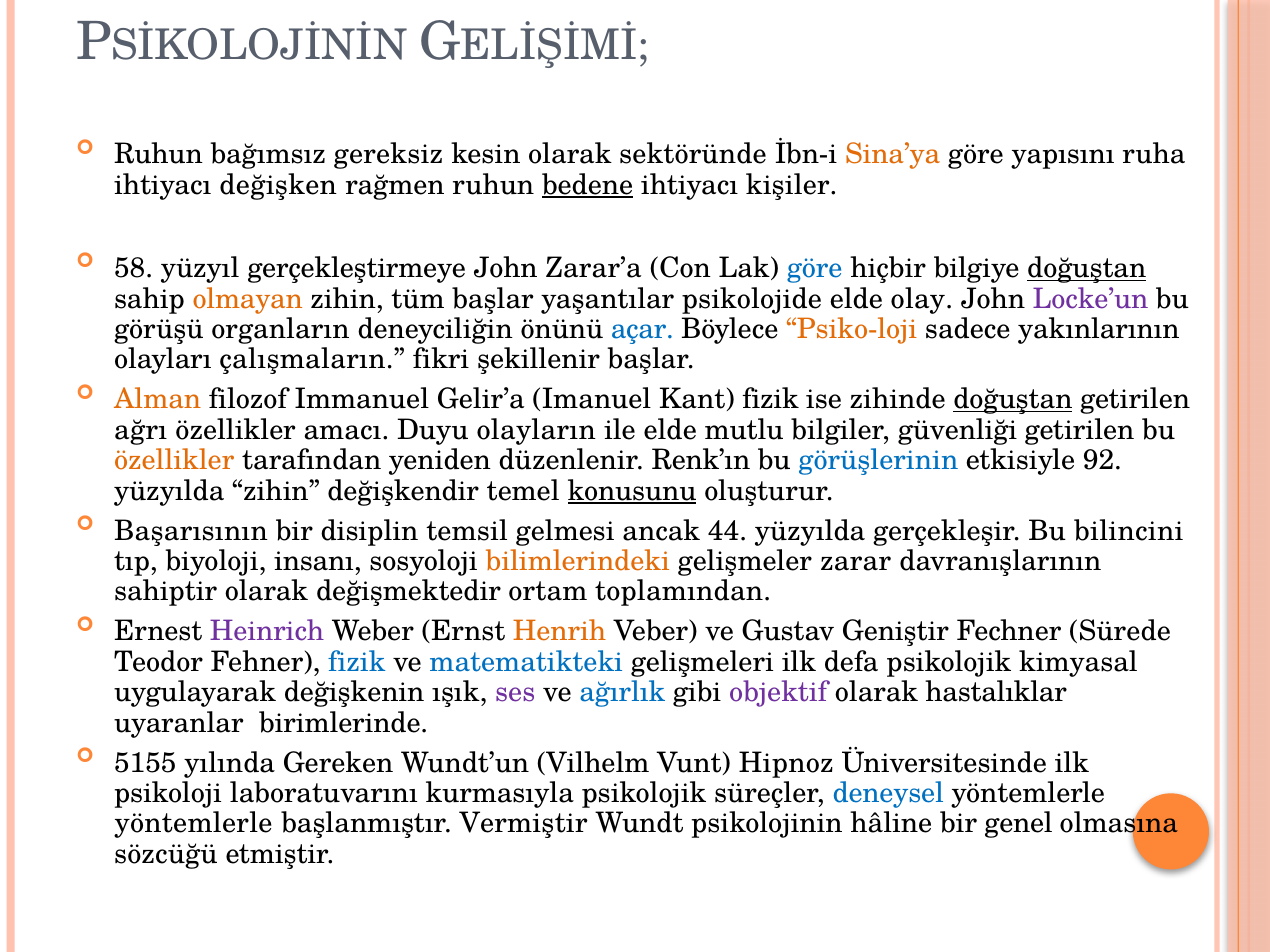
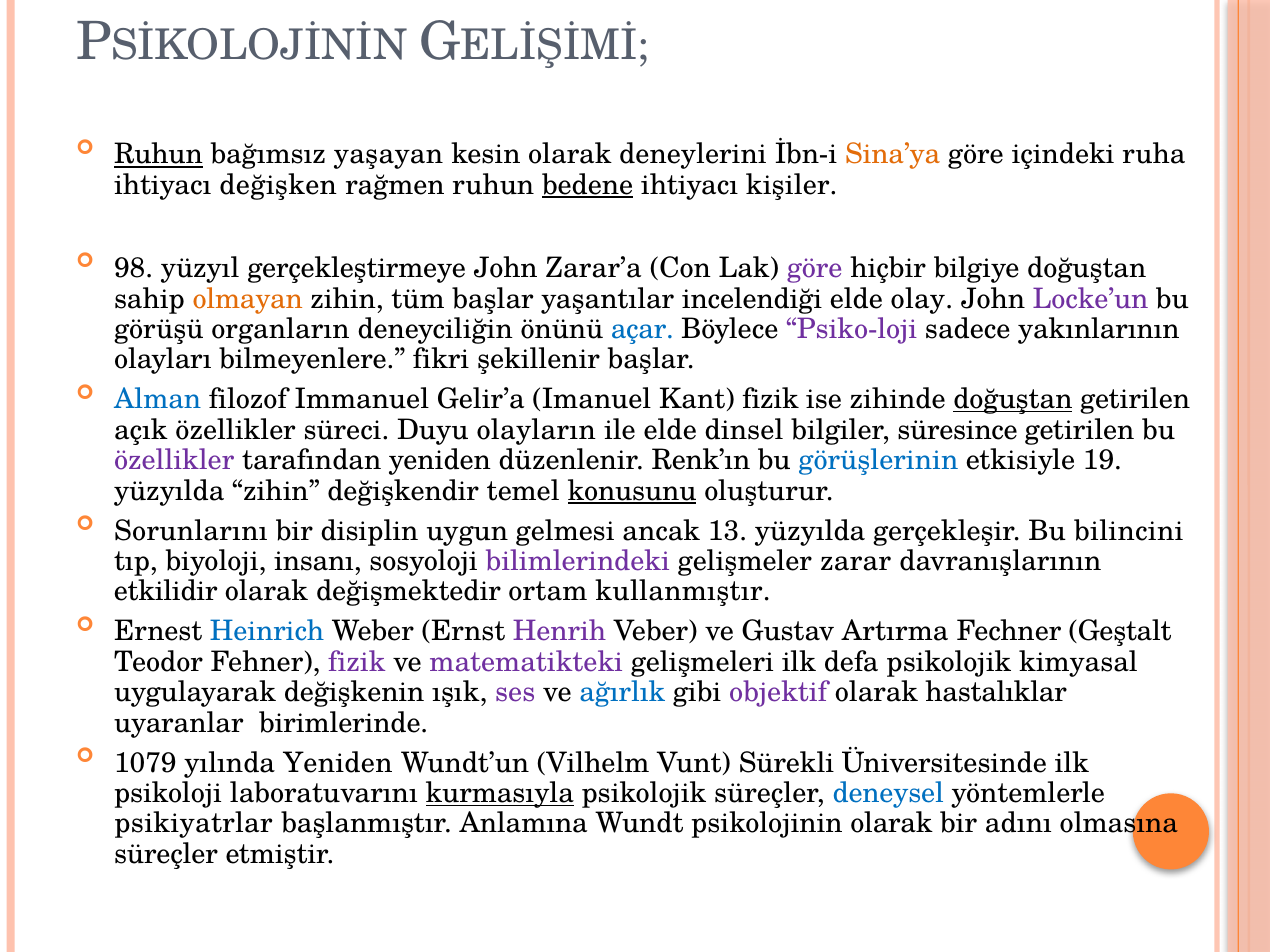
Ruhun at (158, 155) underline: none -> present
gereksiz: gereksiz -> yaşayan
sektöründe: sektöründe -> deneylerini
yapısını: yapısını -> içindeki
58: 58 -> 98
göre at (815, 268) colour: blue -> purple
doğuştan at (1087, 268) underline: present -> none
psikolojide: psikolojide -> incelendiği
Psiko-loji colour: orange -> purple
çalışmaların: çalışmaların -> bilmeyenlere
Alman colour: orange -> blue
ağrı: ağrı -> açık
amacı: amacı -> süreci
mutlu: mutlu -> dinsel
güvenliği: güvenliği -> süresince
özellikler at (174, 461) colour: orange -> purple
92: 92 -> 19
Başarısının: Başarısının -> Sorunlarını
temsil: temsil -> uygun
44: 44 -> 13
bilimlerindeki colour: orange -> purple
sahiptir: sahiptir -> etkilidir
toplamından: toplamından -> kullanmıştır
Heinrich colour: purple -> blue
Henrih colour: orange -> purple
Geniştir: Geniştir -> Artırma
Sürede: Sürede -> Geştalt
fizik at (357, 662) colour: blue -> purple
matematikteki colour: blue -> purple
5155: 5155 -> 1079
yılında Gereken: Gereken -> Yeniden
Hipnoz: Hipnoz -> Sürekli
kurmasıyla underline: none -> present
yöntemlerle at (194, 824): yöntemlerle -> psikiyatrlar
Vermiştir: Vermiştir -> Anlamına
psikolojinin hâline: hâline -> olarak
genel: genel -> adını
sözcüğü at (166, 855): sözcüğü -> süreçler
